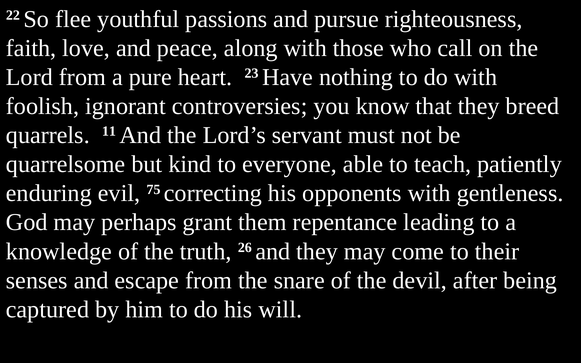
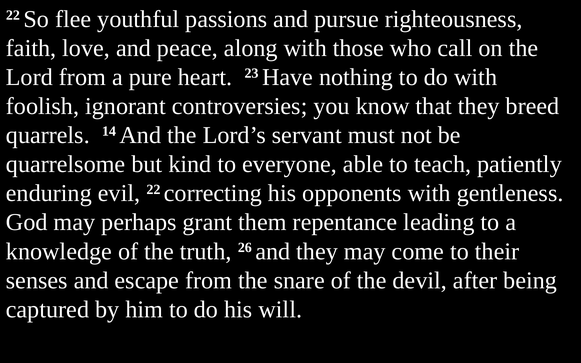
11: 11 -> 14
evil 75: 75 -> 22
